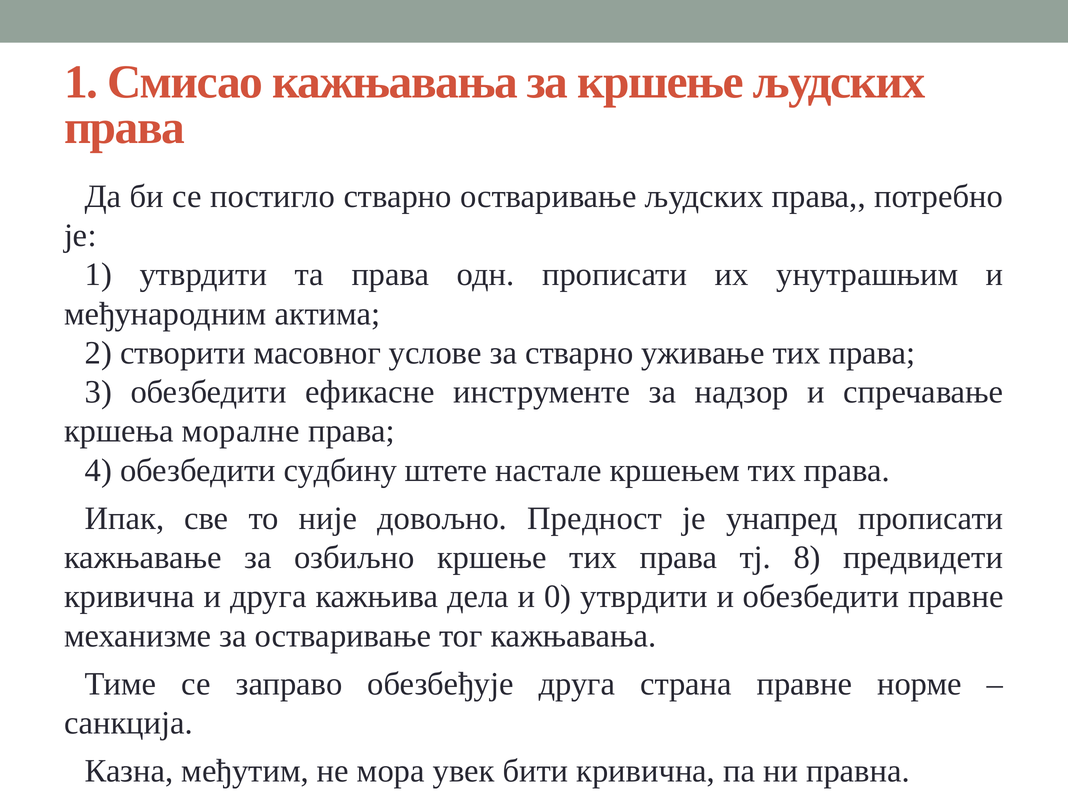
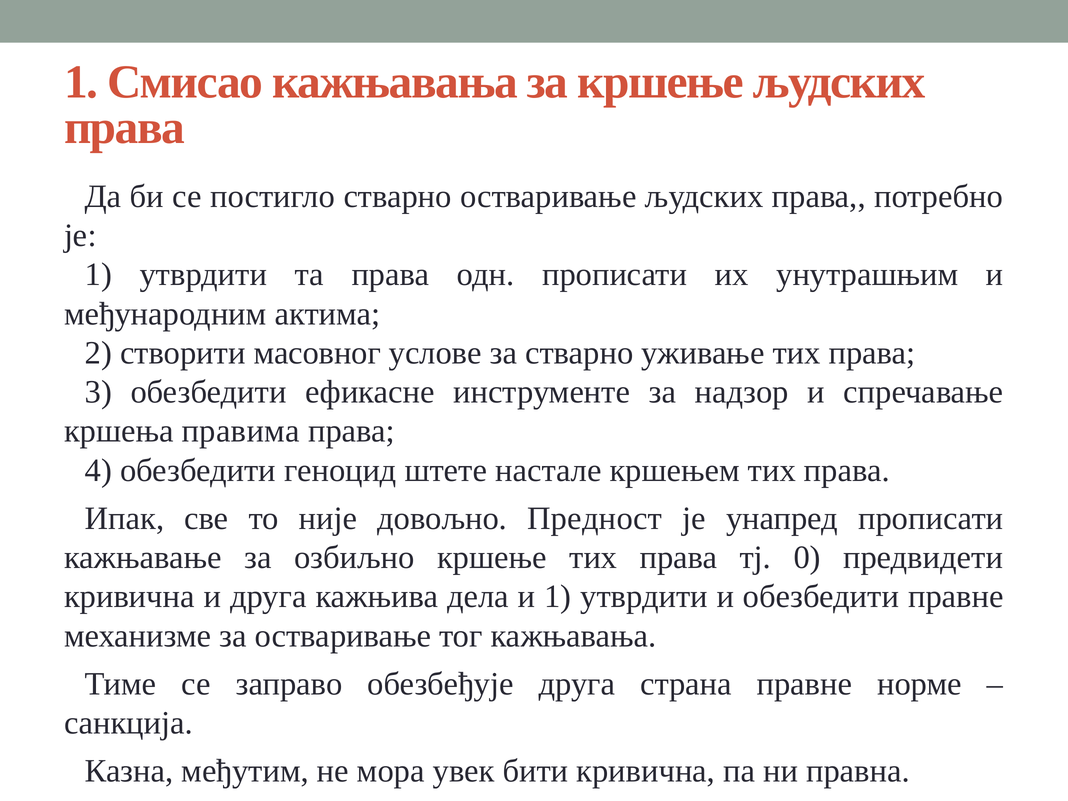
моралне: моралне -> правима
судбину: судбину -> геноцид
8: 8 -> 0
и 0: 0 -> 1
